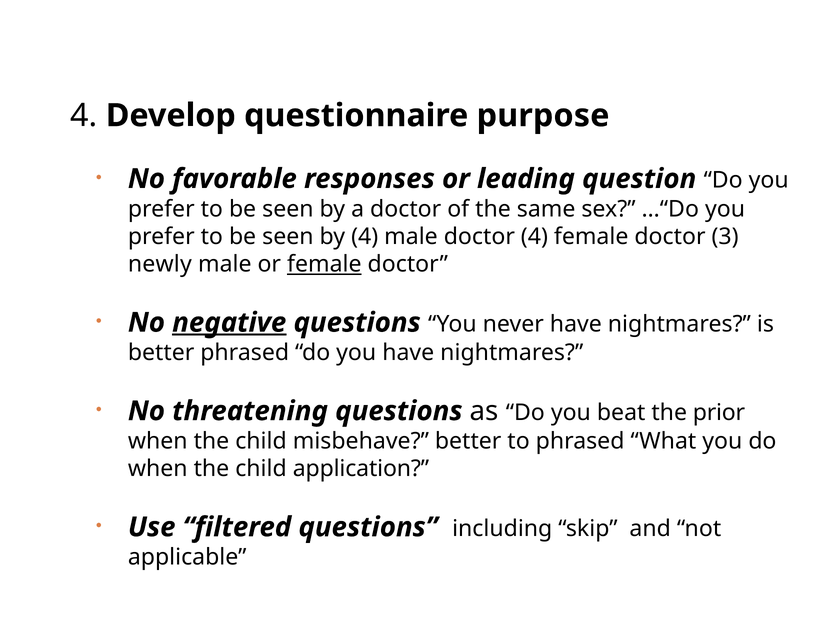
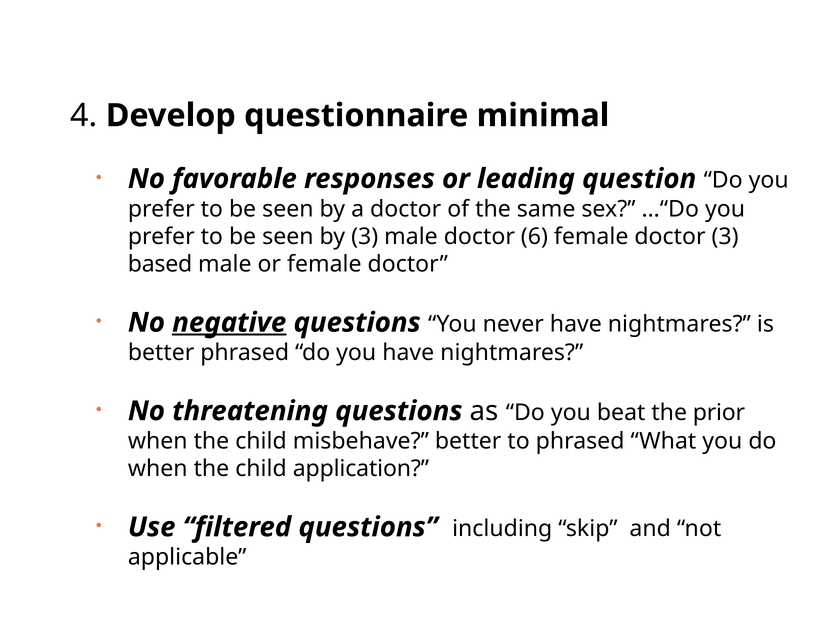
purpose: purpose -> minimal
by 4: 4 -> 3
doctor 4: 4 -> 6
newly: newly -> based
female at (324, 264) underline: present -> none
